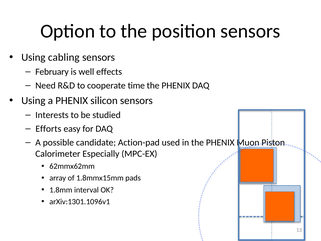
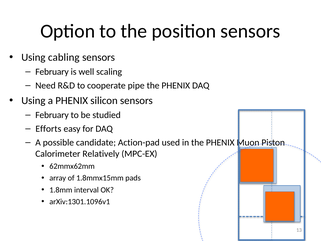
effects: effects -> scaling
time: time -> pipe
Interests at (52, 115): Interests -> February
Especially: Especially -> Relatively
